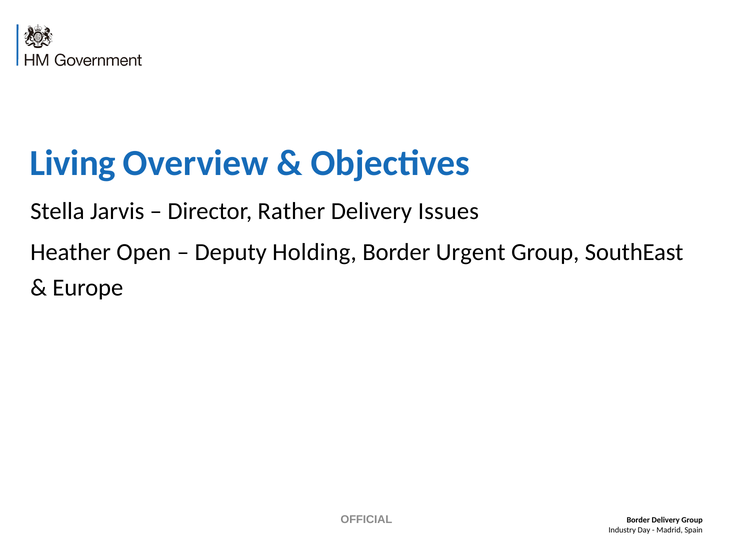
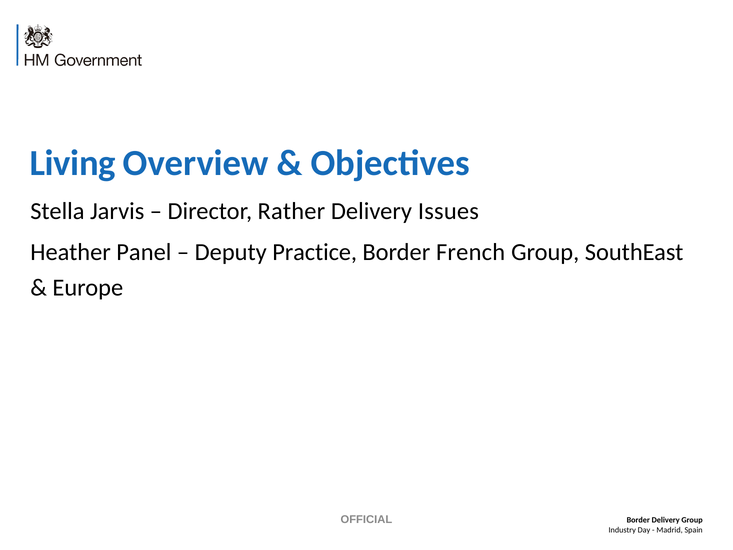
Open: Open -> Panel
Holding: Holding -> Practice
Urgent: Urgent -> French
